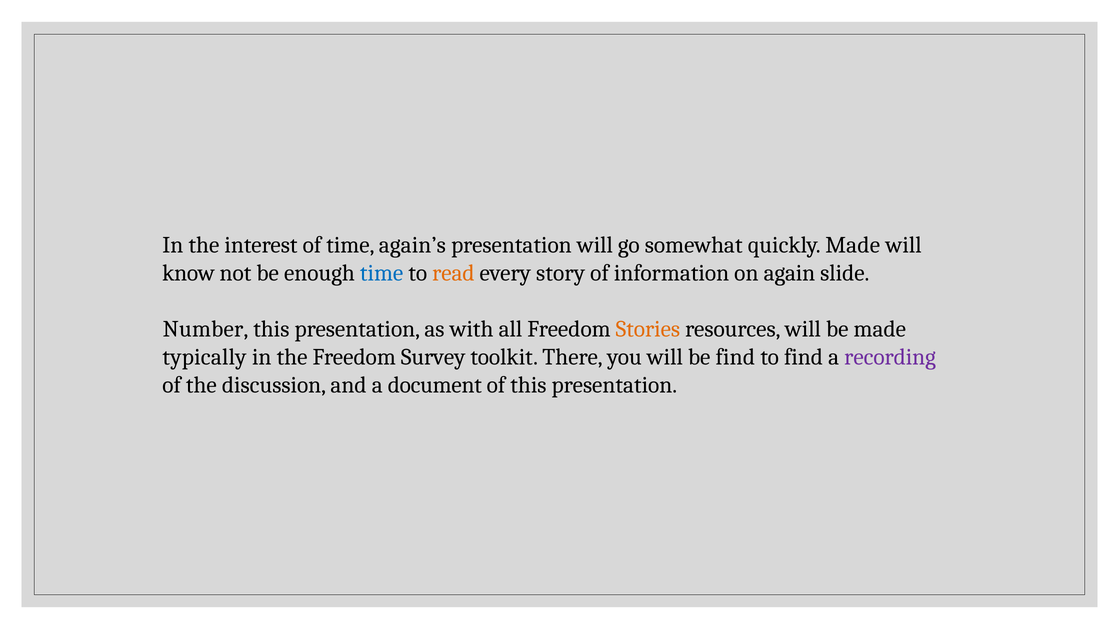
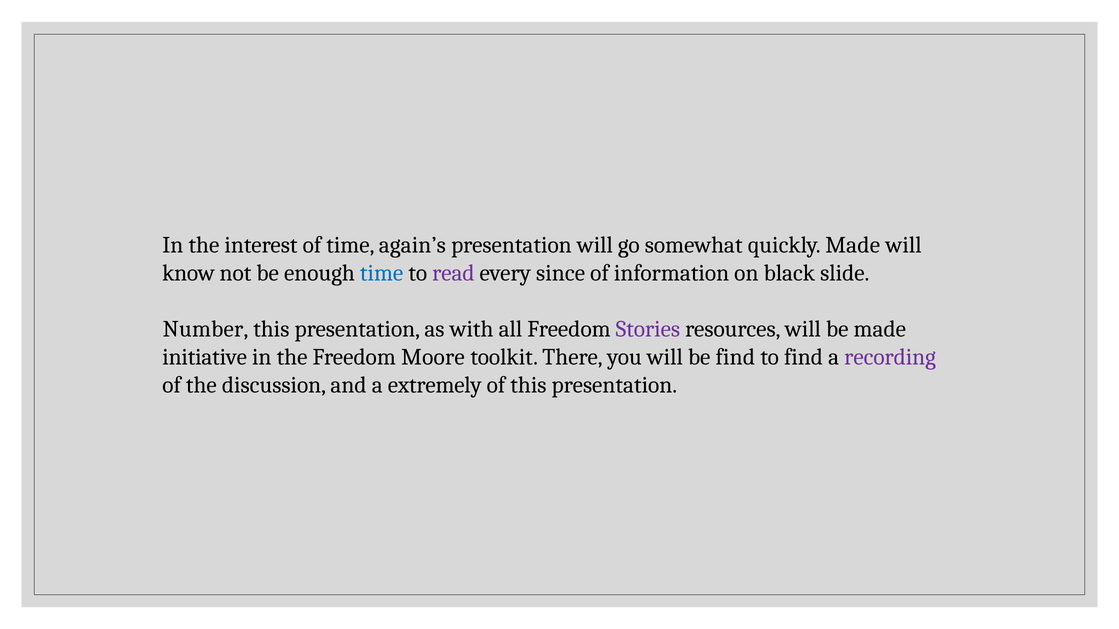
read colour: orange -> purple
story: story -> since
again: again -> black
Stories colour: orange -> purple
typically: typically -> initiative
Survey: Survey -> Moore
document: document -> extremely
